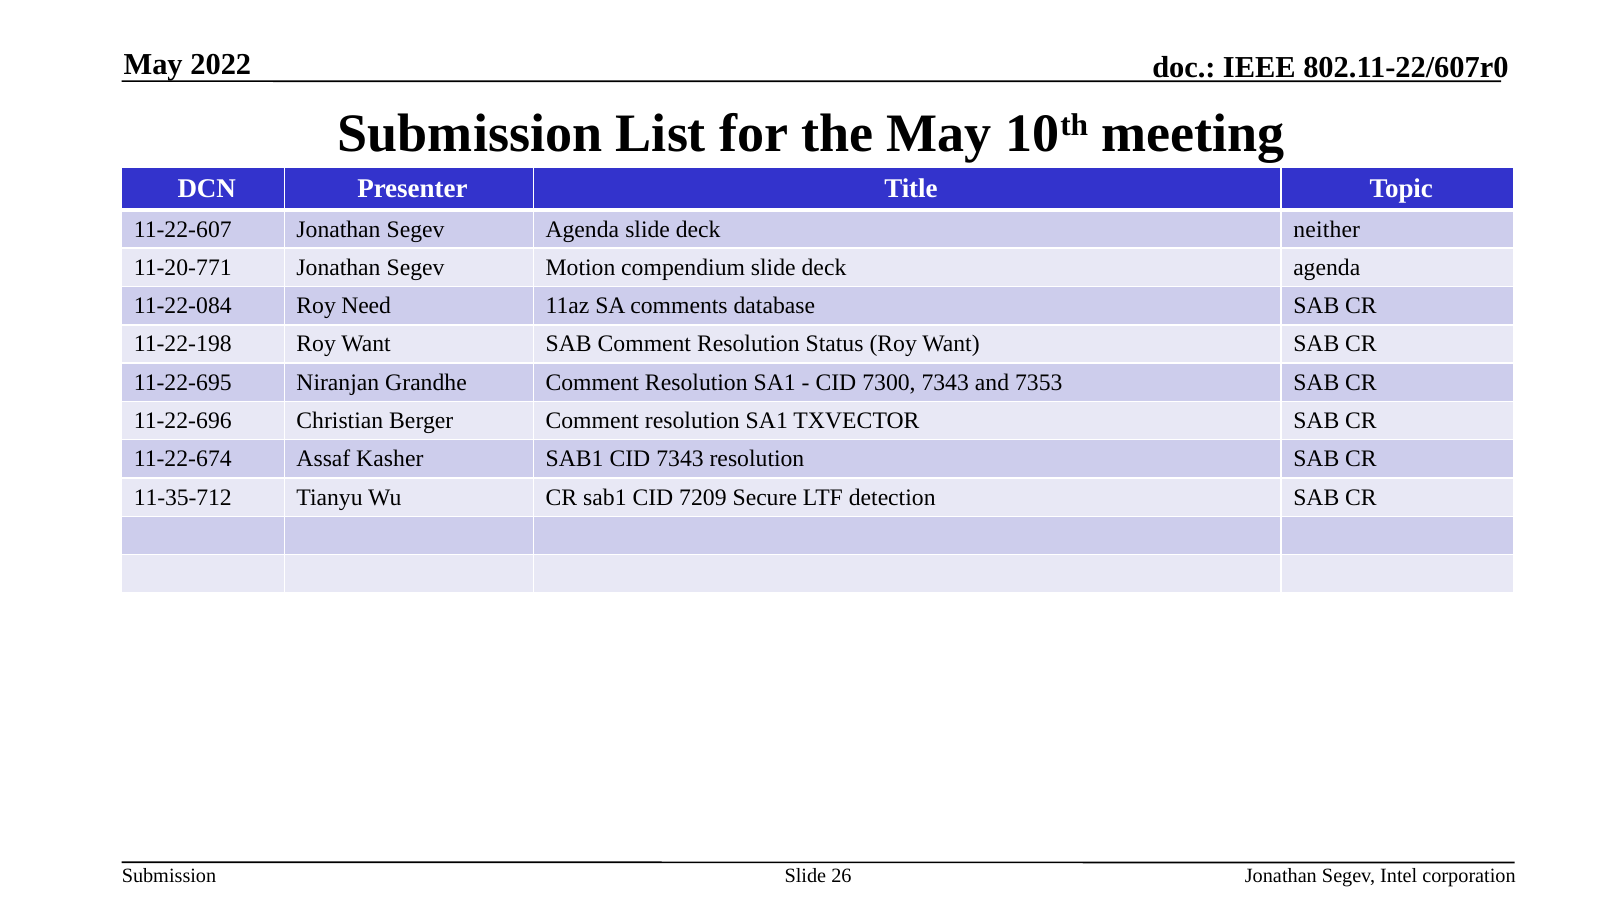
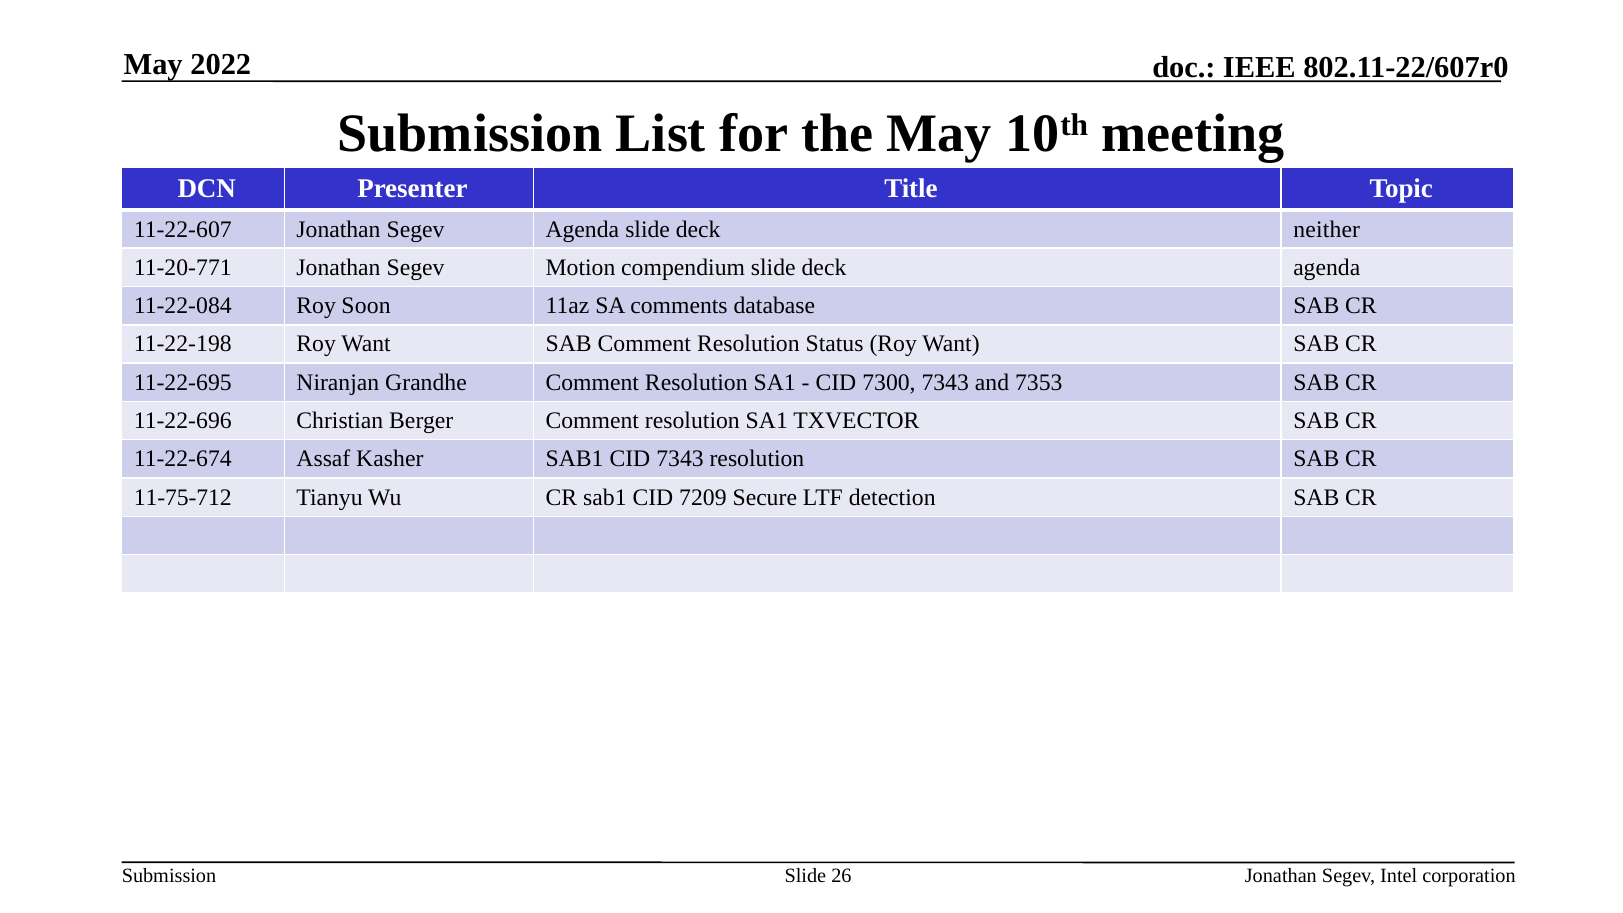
Need: Need -> Soon
11-35-712: 11-35-712 -> 11-75-712
